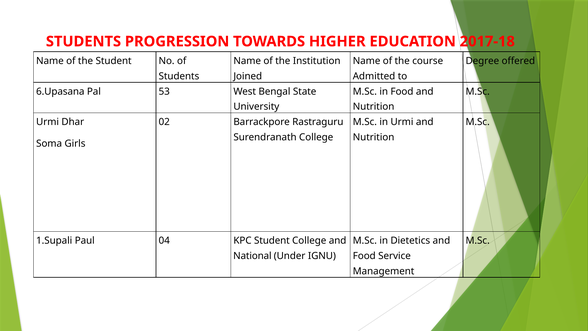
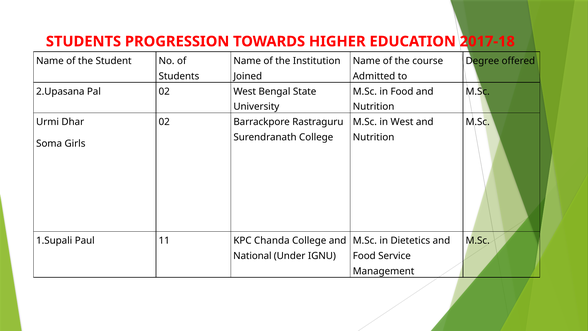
6.Upasana: 6.Upasana -> 2.Upasana
Pal 53: 53 -> 02
in Urmi: Urmi -> West
04: 04 -> 11
KPC Student: Student -> Chanda
